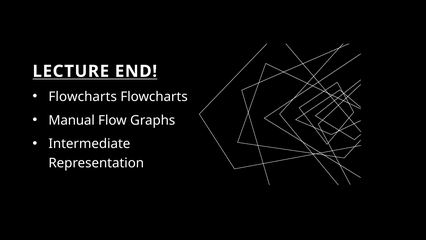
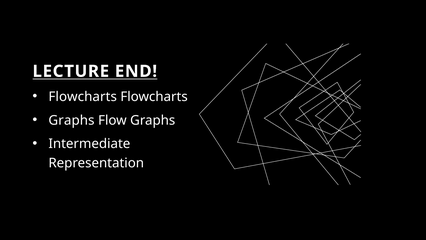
Manual at (72, 120): Manual -> Graphs
